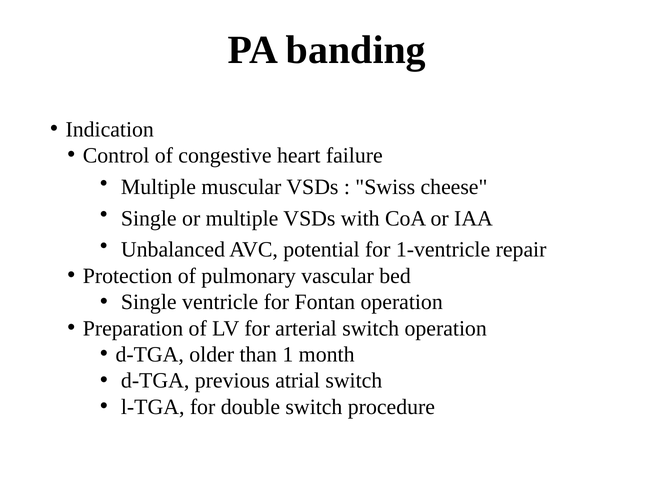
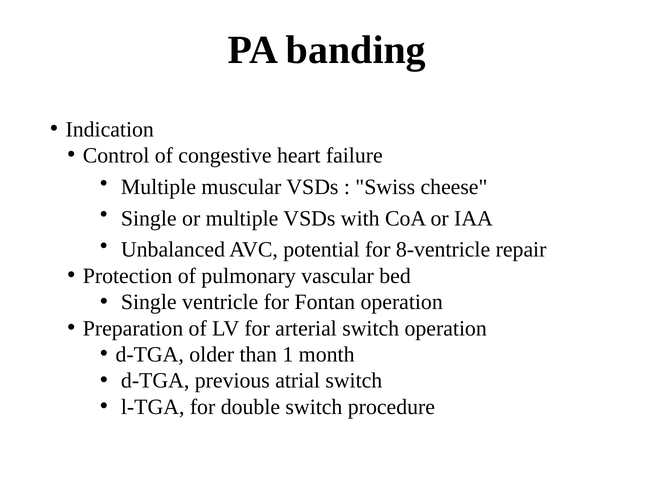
1-ventricle: 1-ventricle -> 8-ventricle
